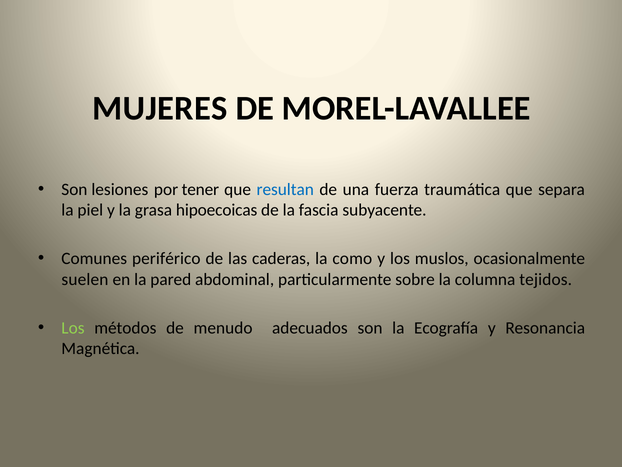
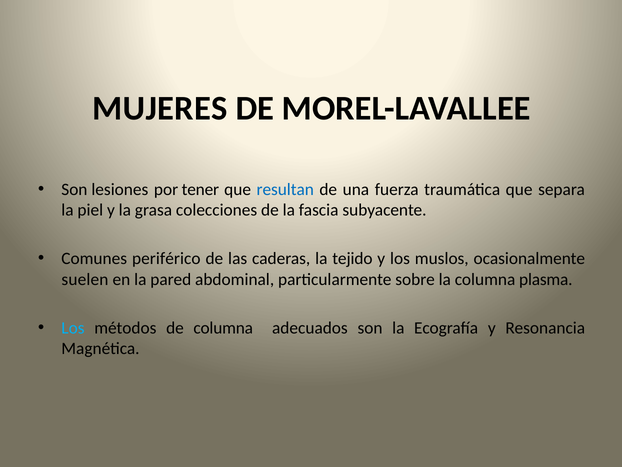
hipoecoicas: hipoecoicas -> colecciones
como: como -> tejido
tejidos: tejidos -> plasma
Los at (73, 328) colour: light green -> light blue
de menudo: menudo -> columna
